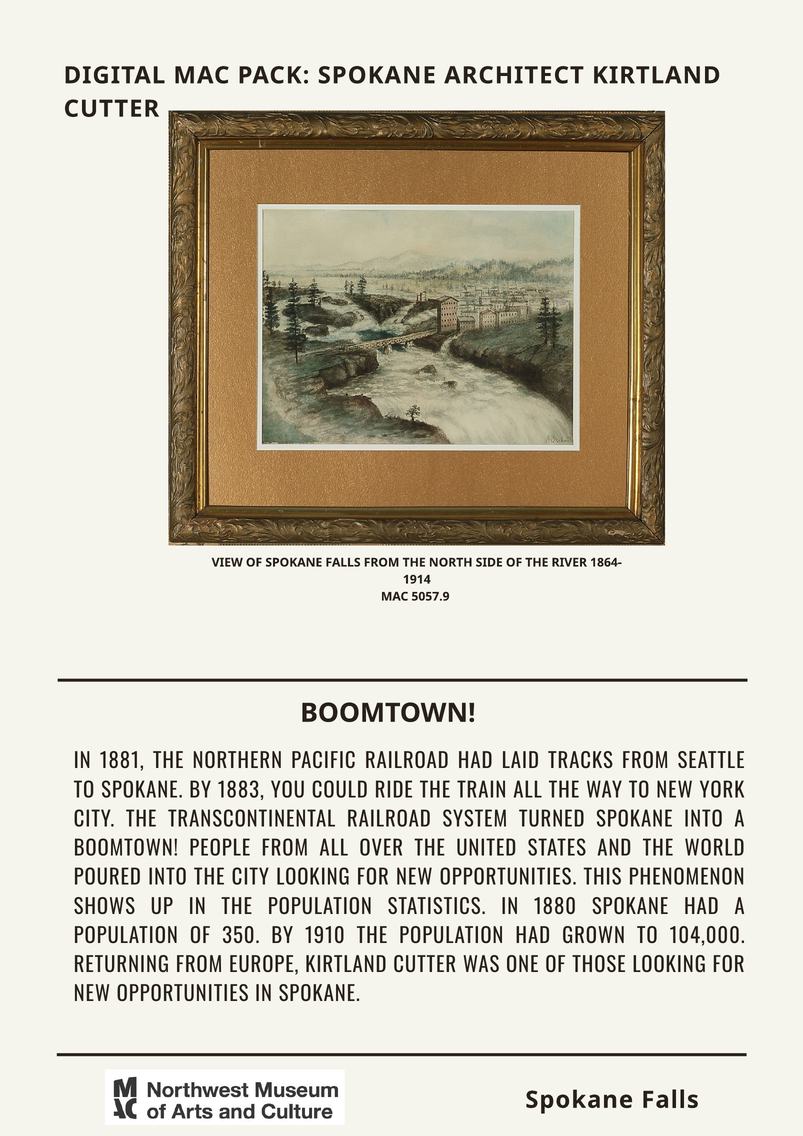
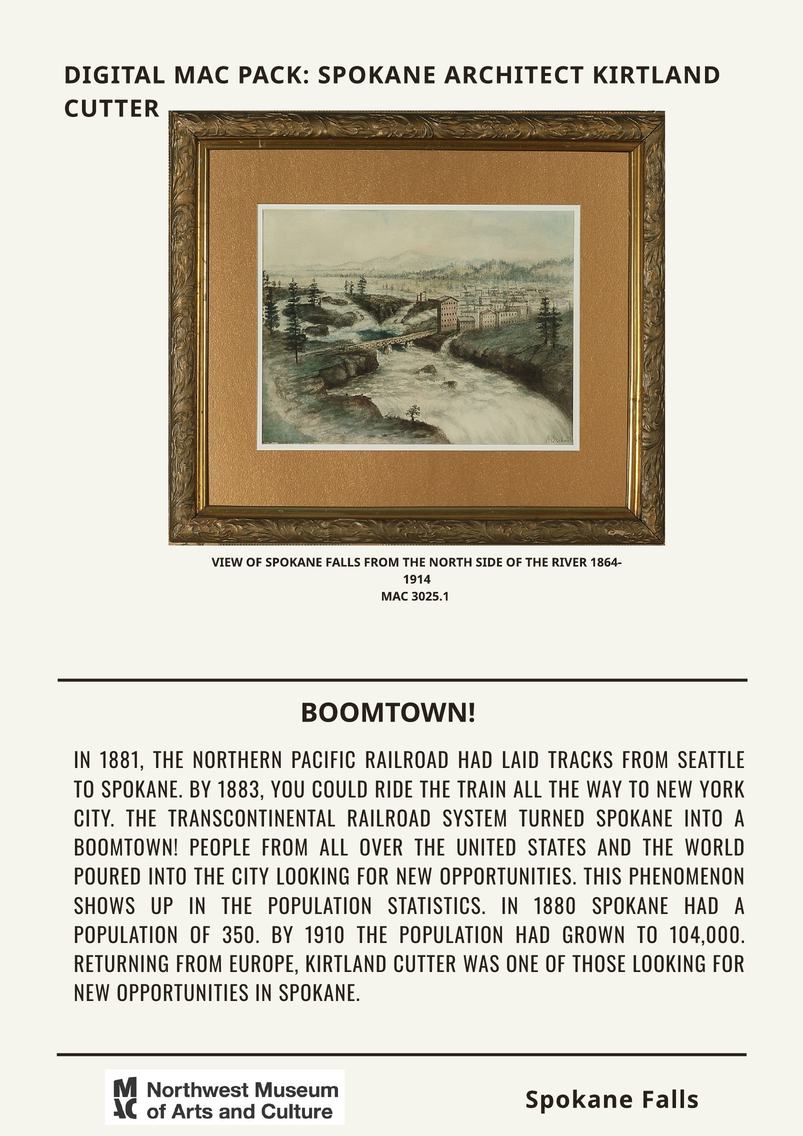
5057.9: 5057.9 -> 3025.1
